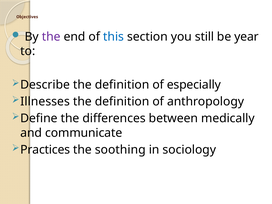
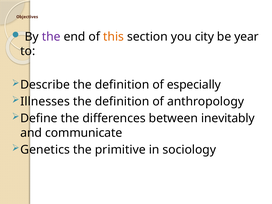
this colour: blue -> orange
still: still -> city
medically: medically -> inevitably
Practices: Practices -> Genetics
soothing: soothing -> primitive
